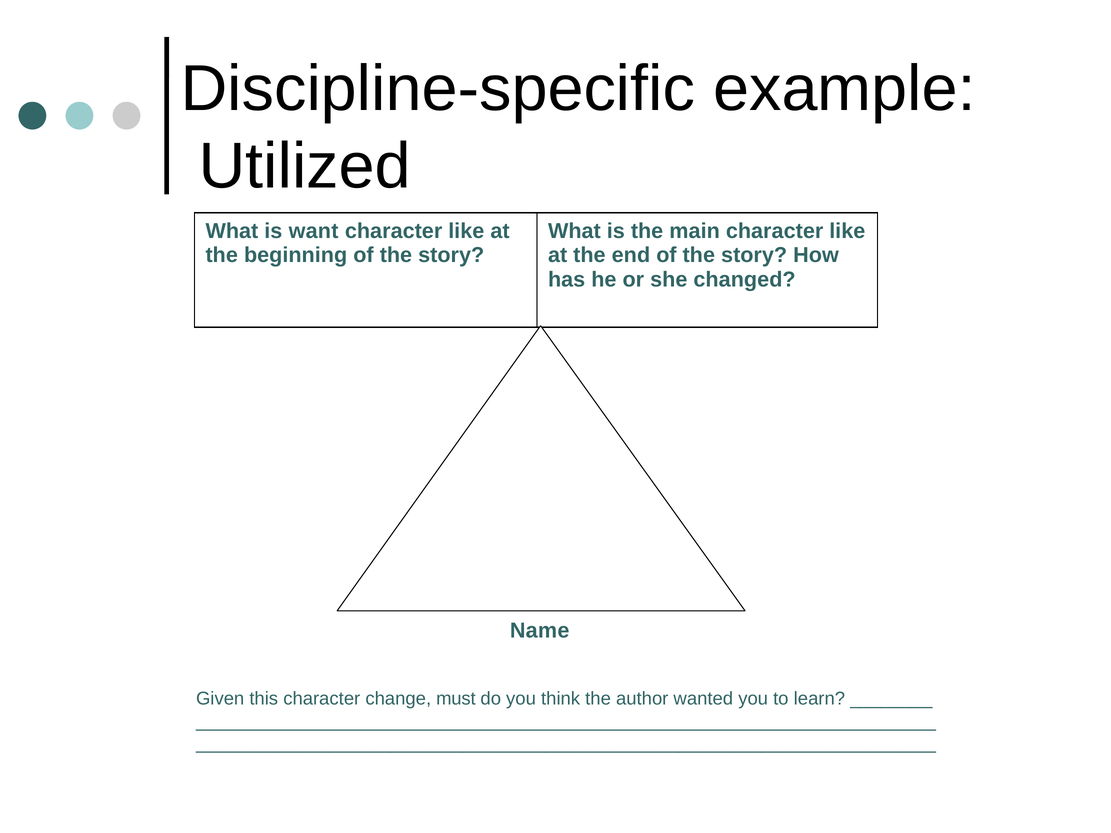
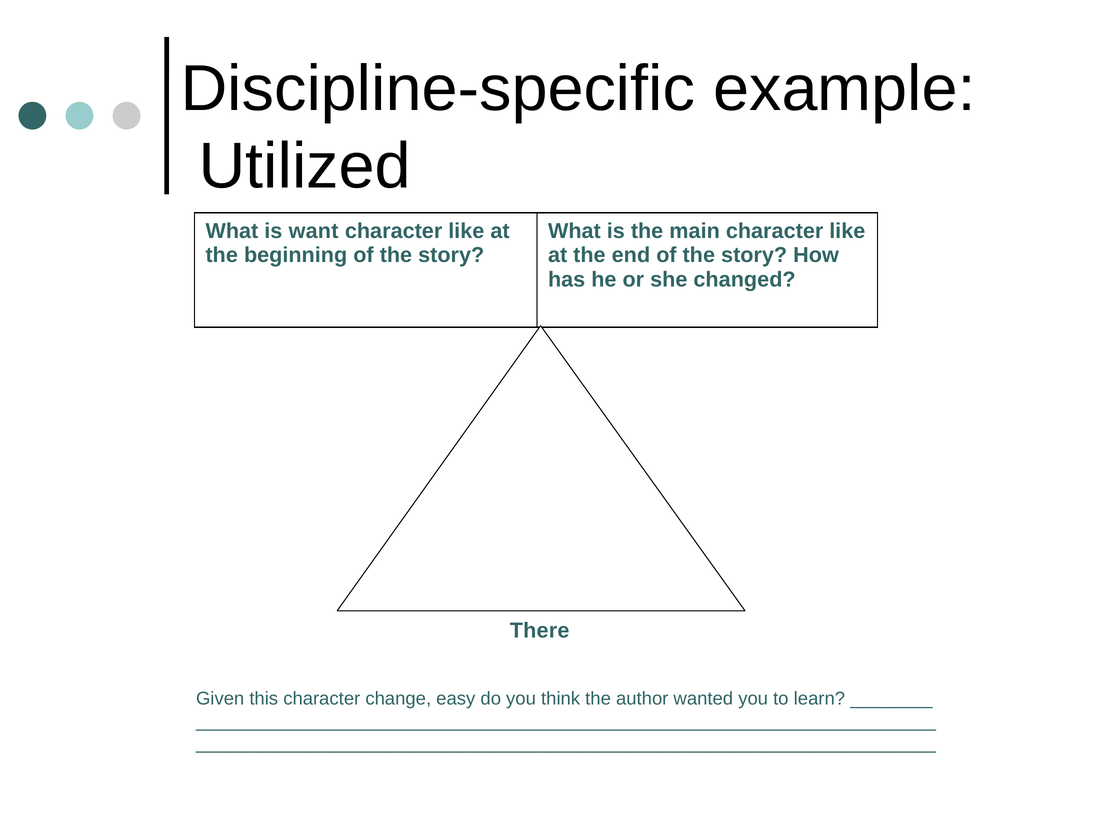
Name: Name -> There
must: must -> easy
